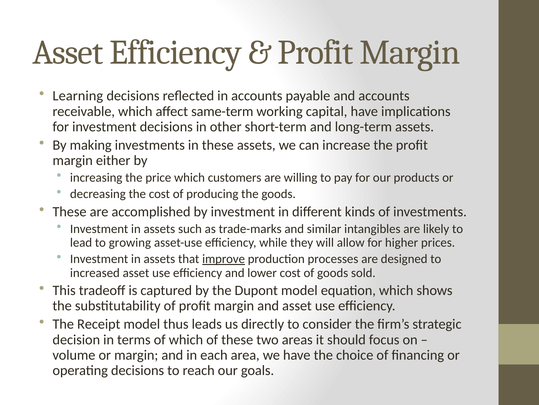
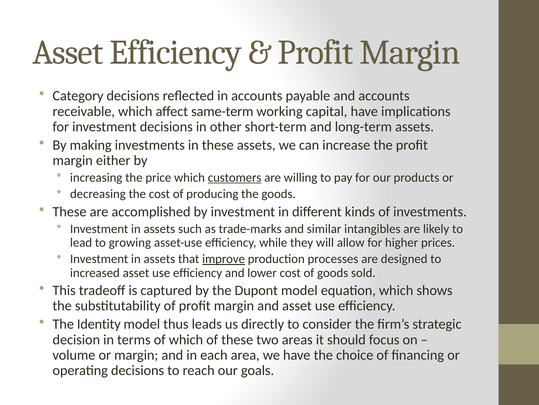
Learning: Learning -> Category
customers underline: none -> present
Receipt: Receipt -> Identity
